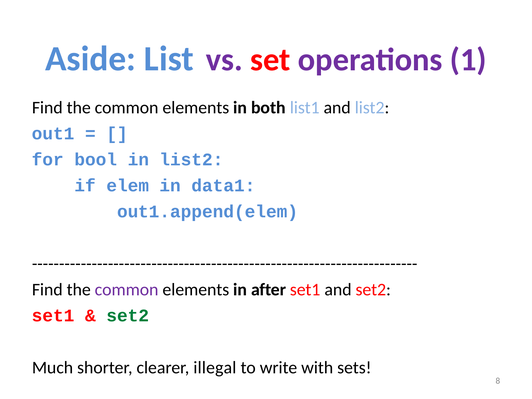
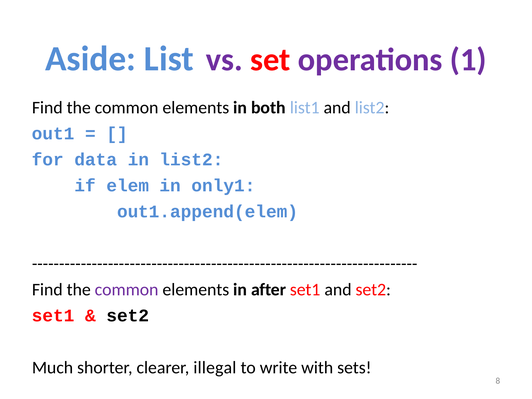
bool: bool -> data
data1: data1 -> only1
set2 at (128, 316) colour: green -> black
